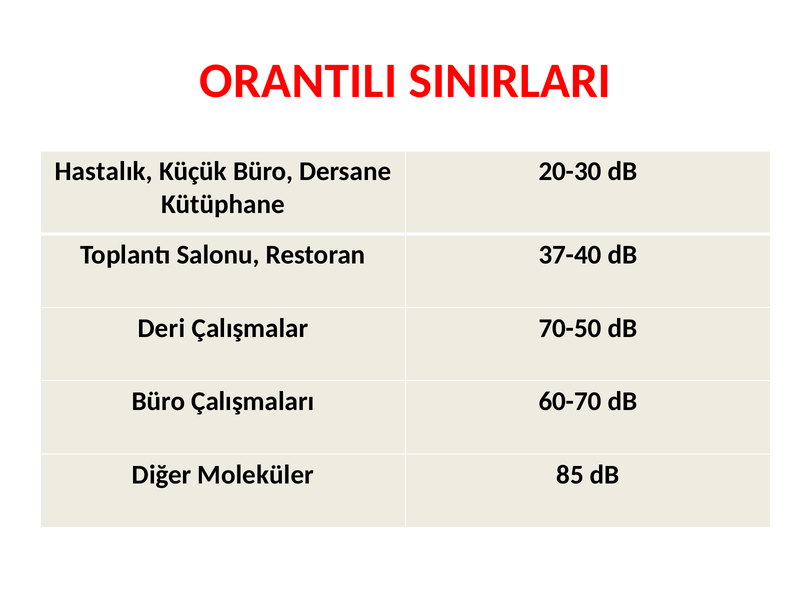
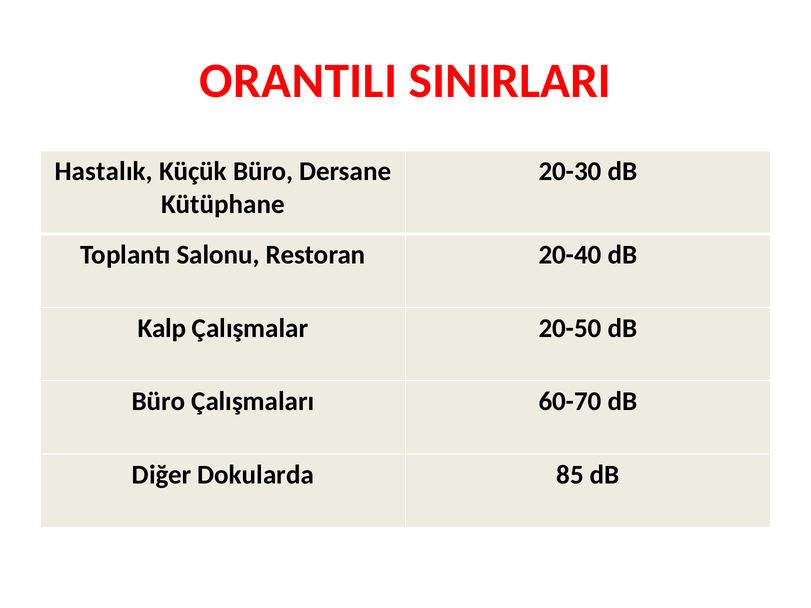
37-40: 37-40 -> 20-40
Deri: Deri -> Kalp
70-50: 70-50 -> 20-50
Moleküler: Moleküler -> Dokularda
